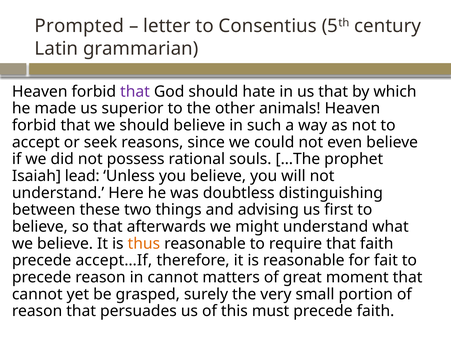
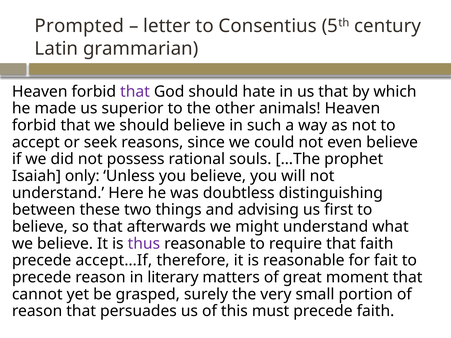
lead: lead -> only
thus colour: orange -> purple
in cannot: cannot -> literary
